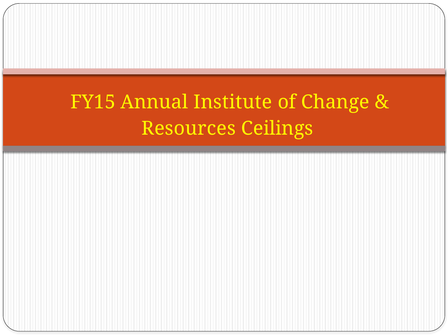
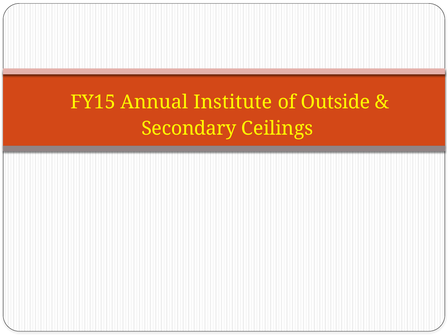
Change: Change -> Outside
Resources: Resources -> Secondary
